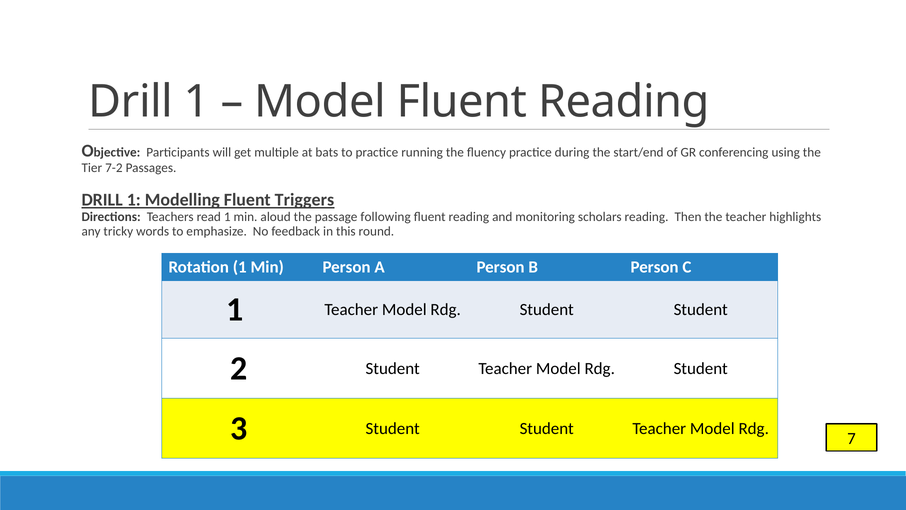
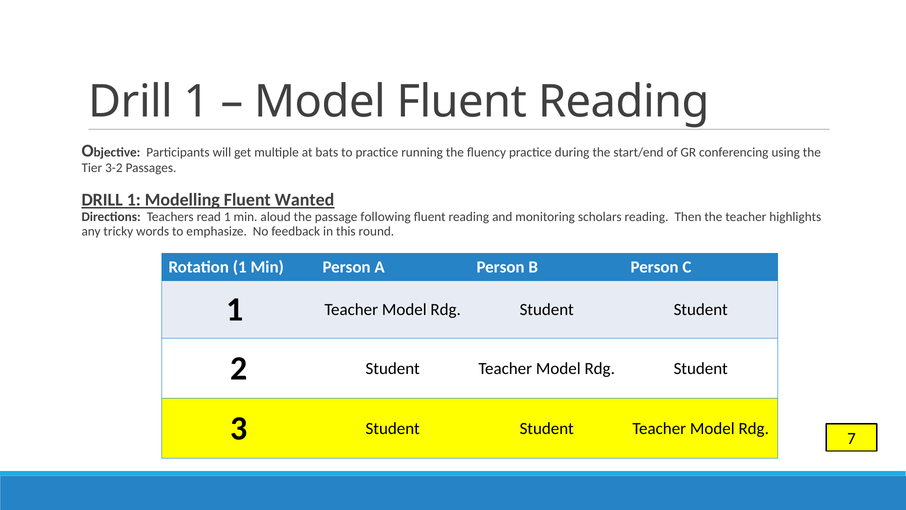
7-2: 7-2 -> 3-2
Triggers: Triggers -> Wanted
